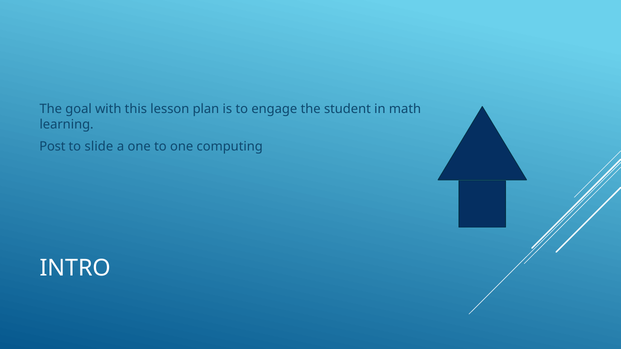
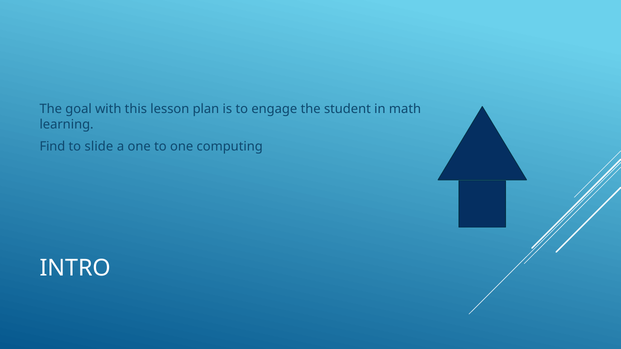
Post: Post -> Find
